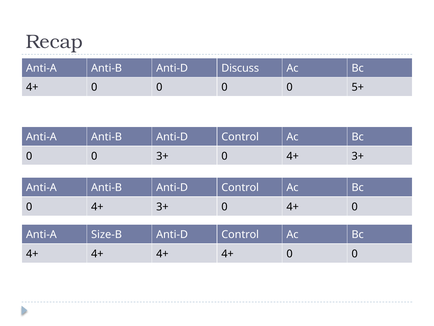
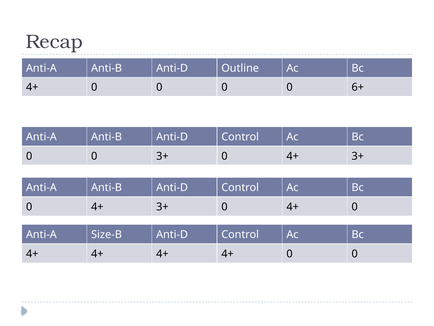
Discuss: Discuss -> Outline
5+: 5+ -> 6+
